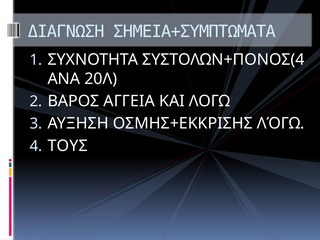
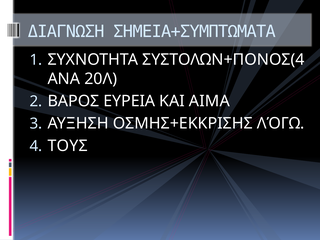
ΑΓΓΕΙΑ: ΑΓΓΕΙΑ -> ΕΥΡΕΙΑ
ΛΟΓΩ: ΛΟΓΩ -> ΑΙΜΑ
